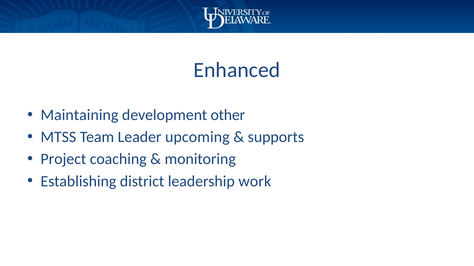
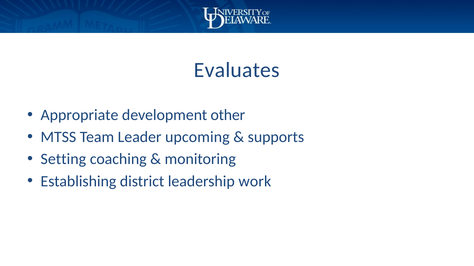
Enhanced: Enhanced -> Evaluates
Maintaining: Maintaining -> Appropriate
Project: Project -> Setting
